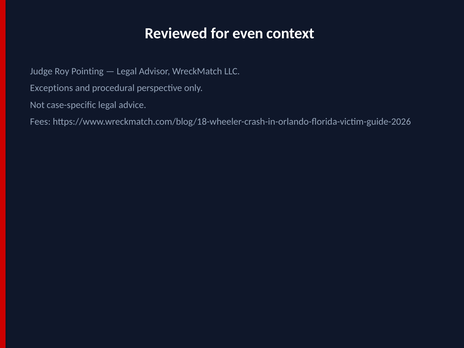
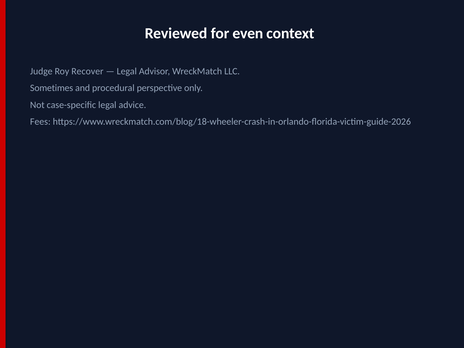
Pointing: Pointing -> Recover
Exceptions: Exceptions -> Sometimes
